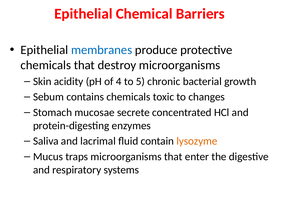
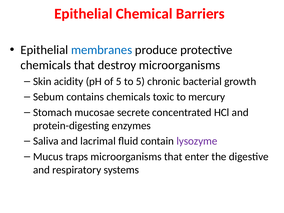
of 4: 4 -> 5
changes: changes -> mercury
lysozyme colour: orange -> purple
